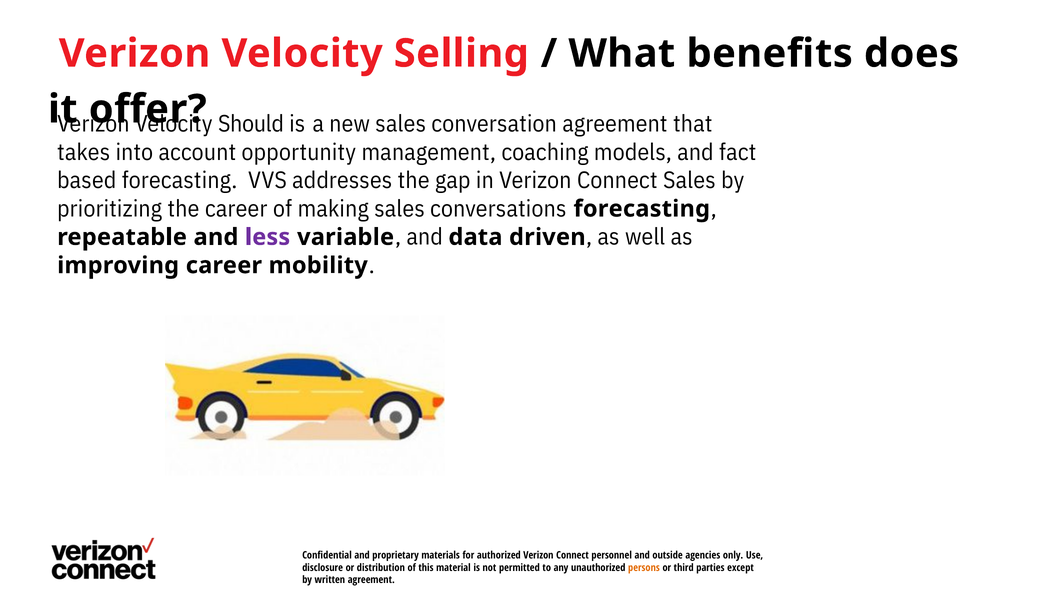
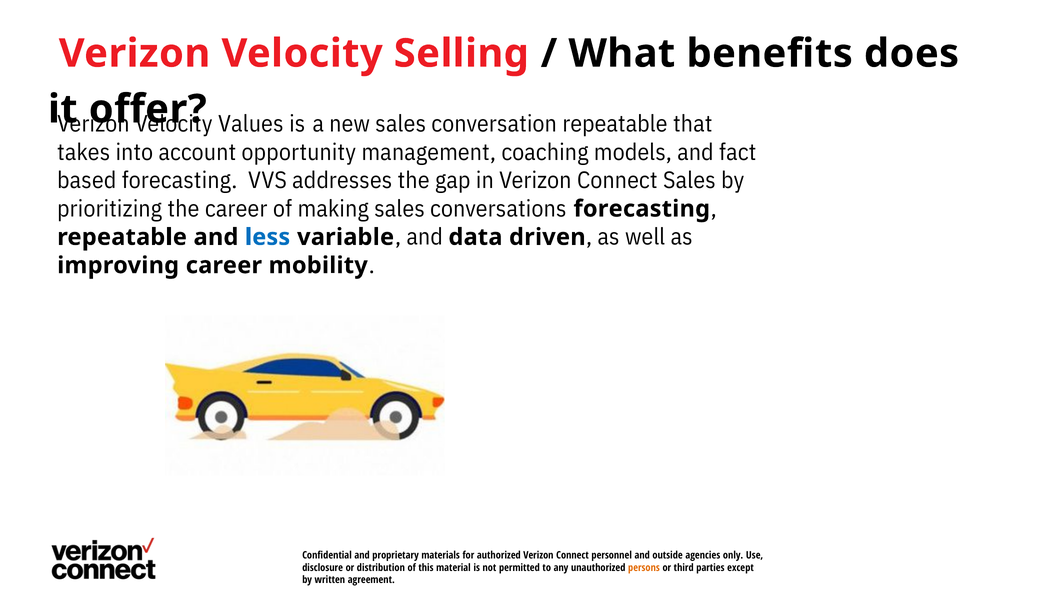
Should: Should -> Values
conversation agreement: agreement -> repeatable
less colour: purple -> blue
